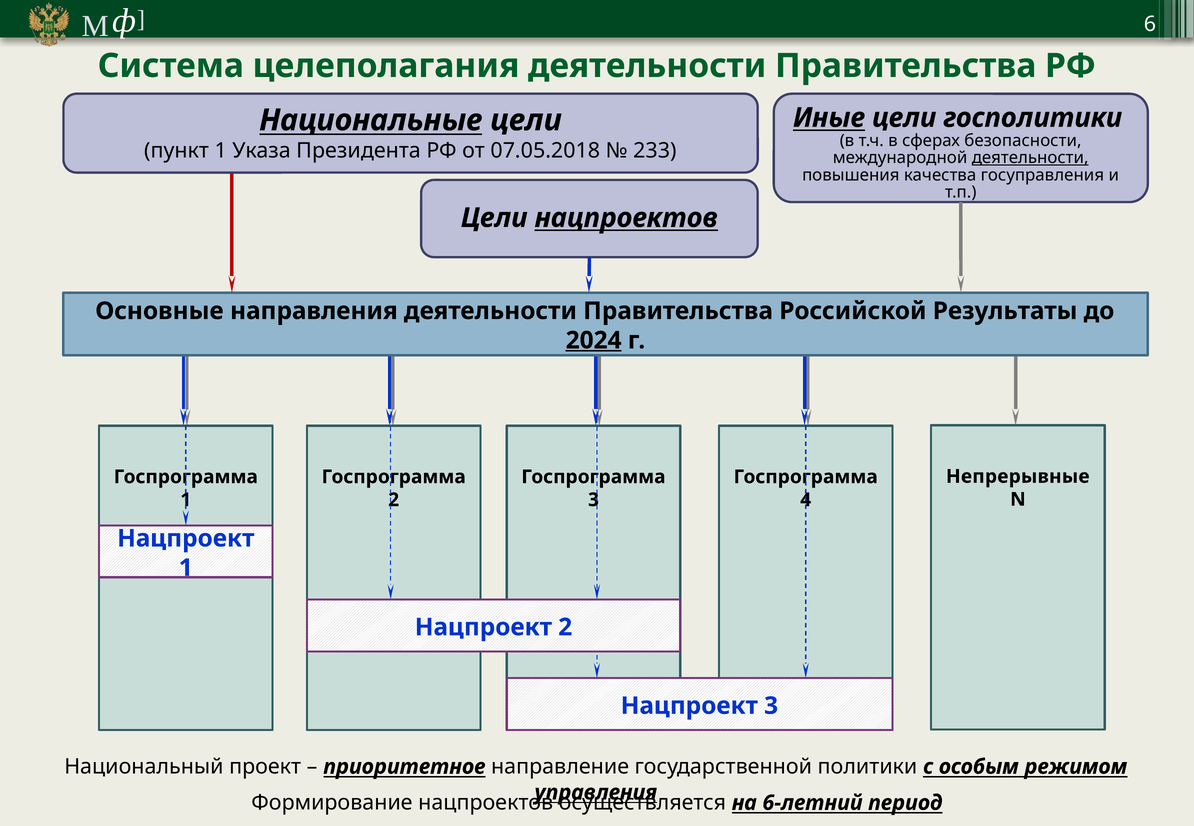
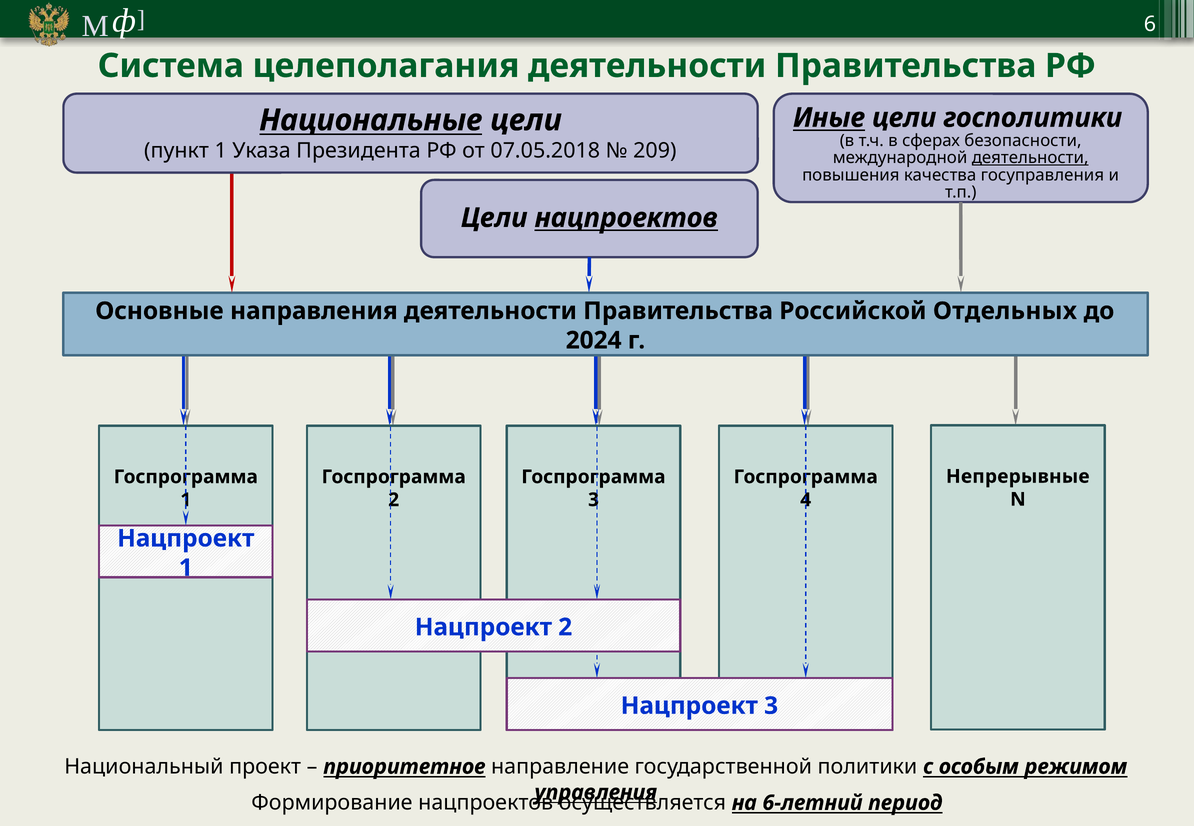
233: 233 -> 209
Результаты: Результаты -> Отдельных
2024 underline: present -> none
